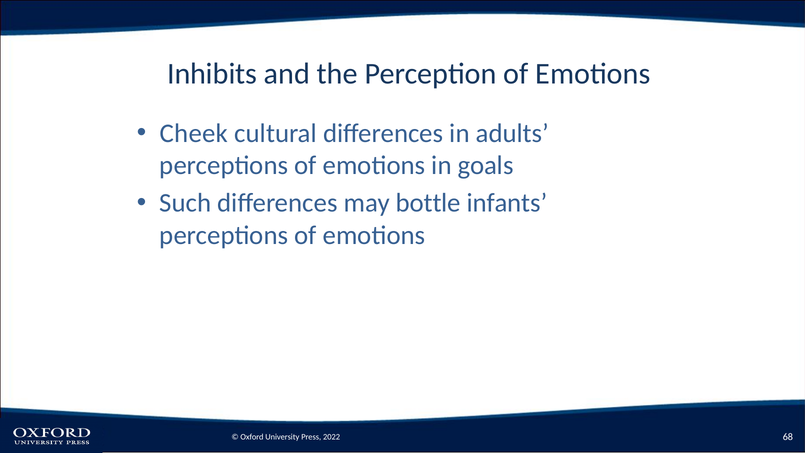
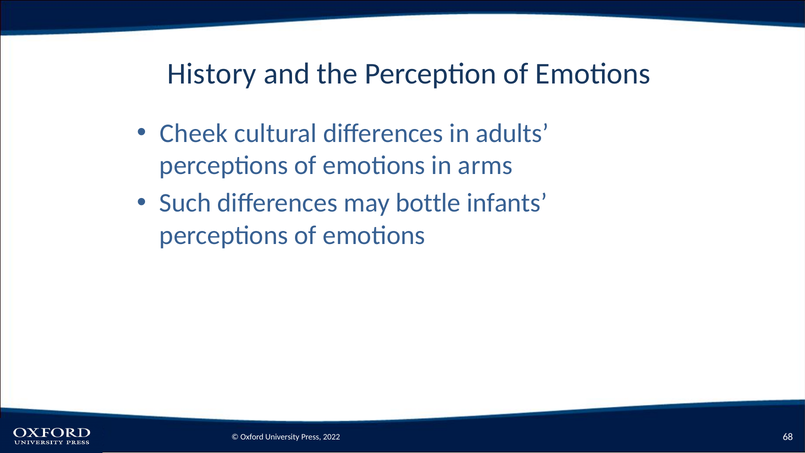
Inhibits: Inhibits -> History
goals: goals -> arms
